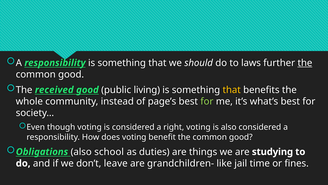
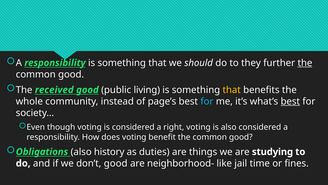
laws: laws -> they
for at (207, 101) colour: light green -> light blue
best at (290, 101) underline: none -> present
school: school -> history
don’t leave: leave -> good
grandchildren-: grandchildren- -> neighborhood-
